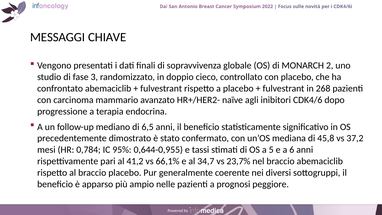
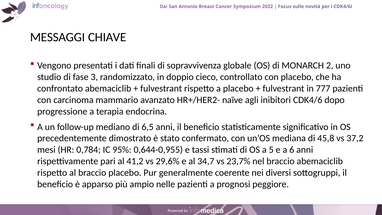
268: 268 -> 777
66,1%: 66,1% -> 29,6%
